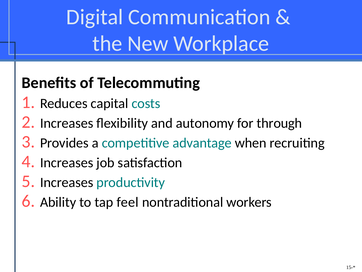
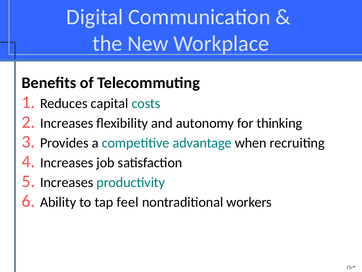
through: through -> thinking
